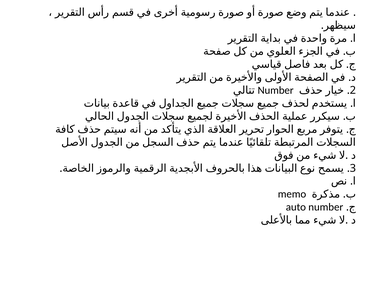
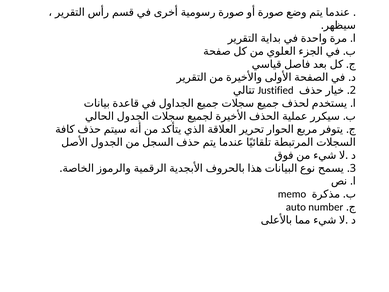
Number at (276, 90): Number -> Justified
